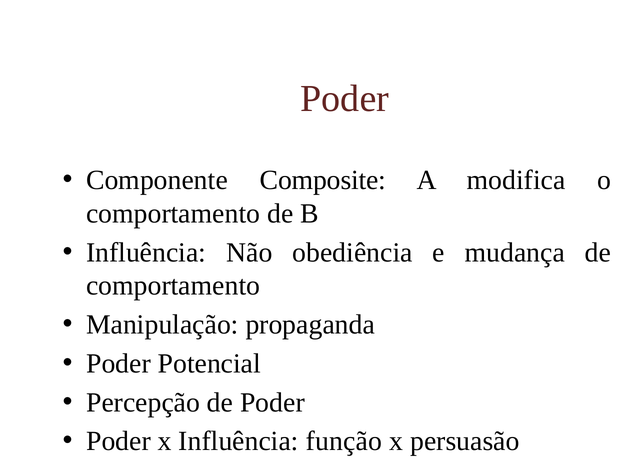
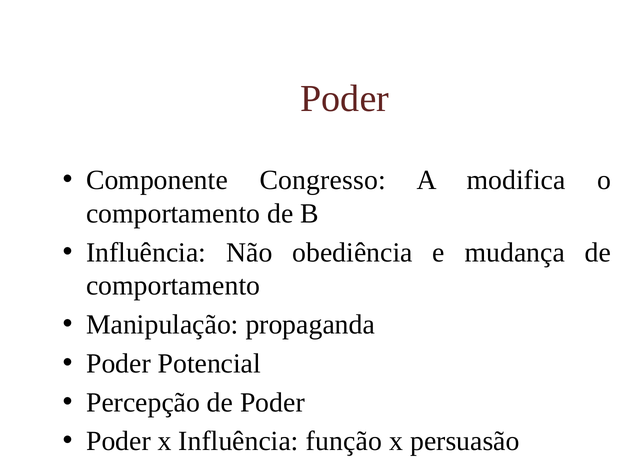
Composite: Composite -> Congresso
